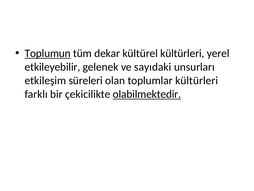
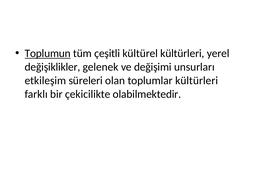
dekar: dekar -> çeşitli
etkileyebilir: etkileyebilir -> değişiklikler
sayıdaki: sayıdaki -> değişimi
olabilmektedir underline: present -> none
